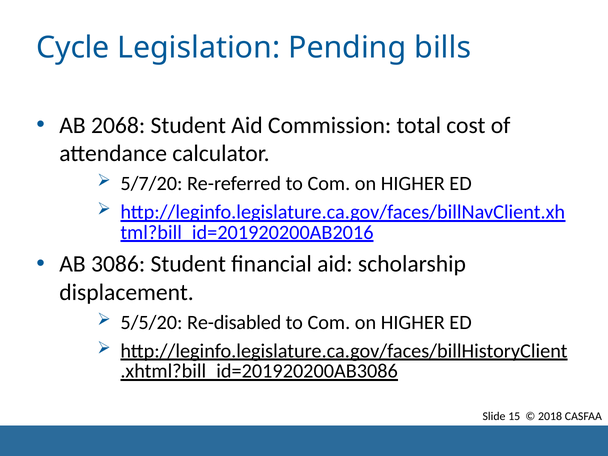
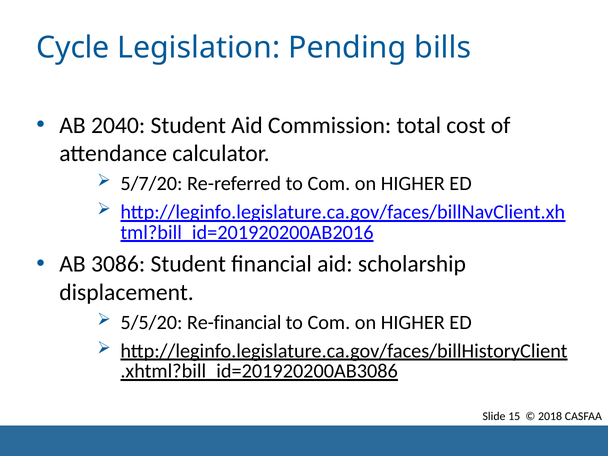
2068: 2068 -> 2040
Re-disabled: Re-disabled -> Re-financial
